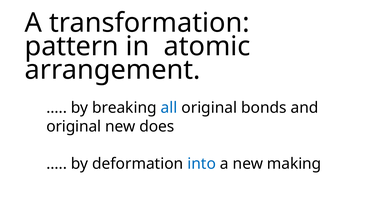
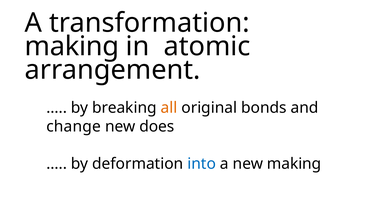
pattern at (72, 46): pattern -> making
all colour: blue -> orange
original at (74, 126): original -> change
